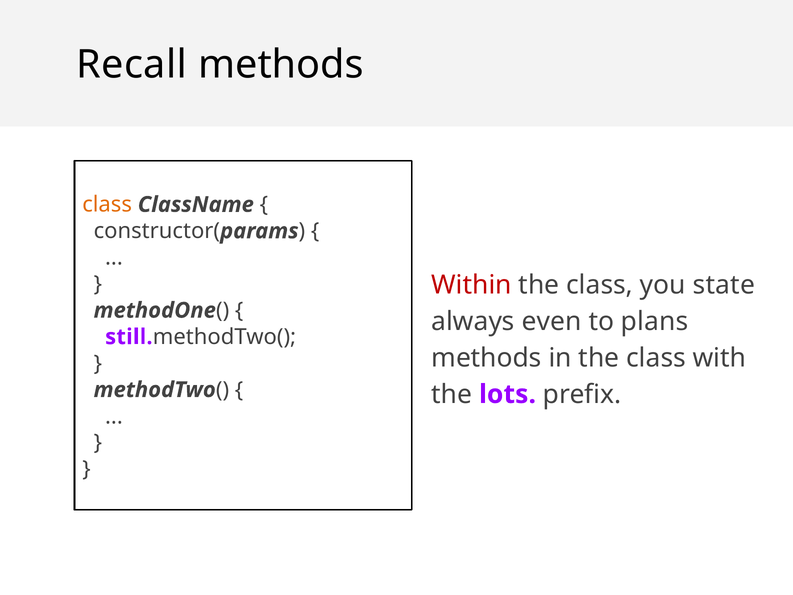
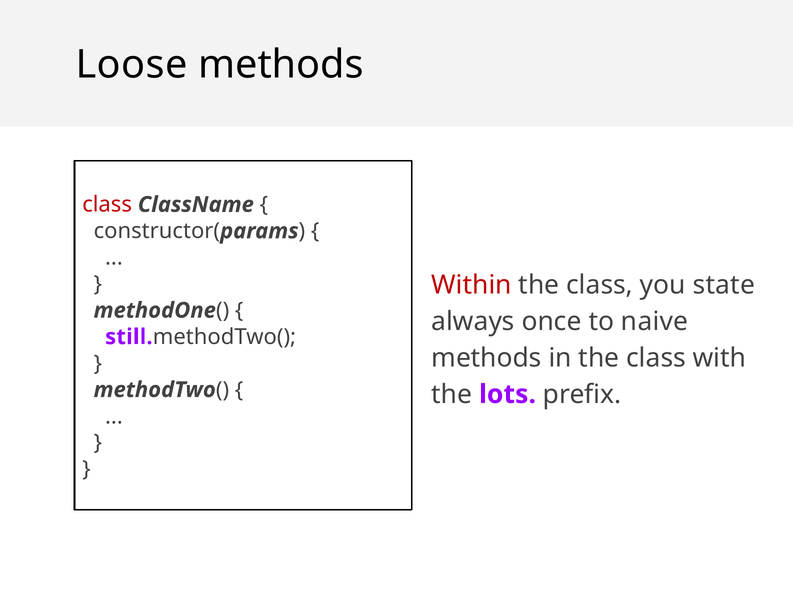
Recall: Recall -> Loose
class at (107, 205) colour: orange -> red
even: even -> once
plans: plans -> naive
